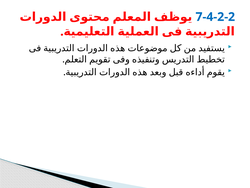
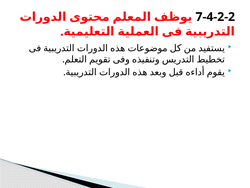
7-4-2-2 colour: blue -> black
